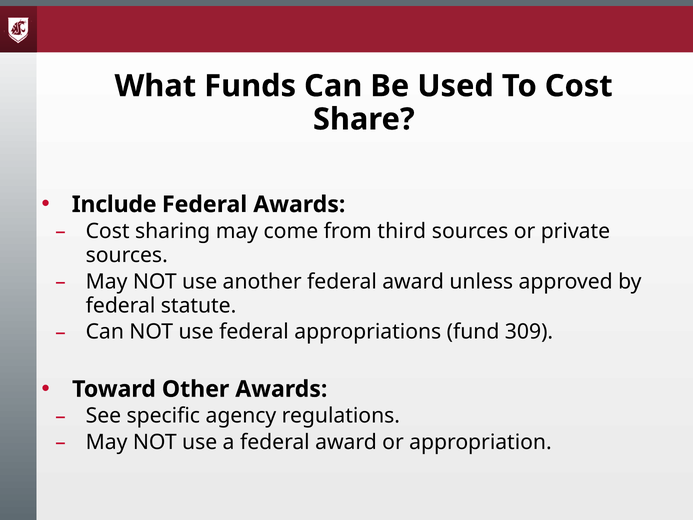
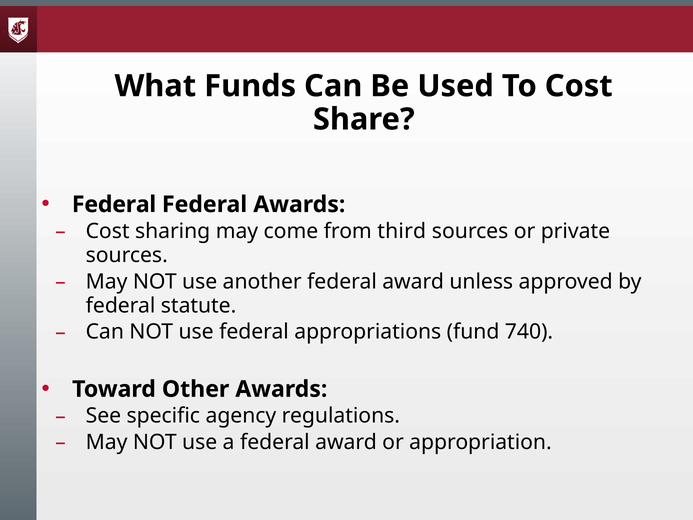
Include at (114, 204): Include -> Federal
309: 309 -> 740
